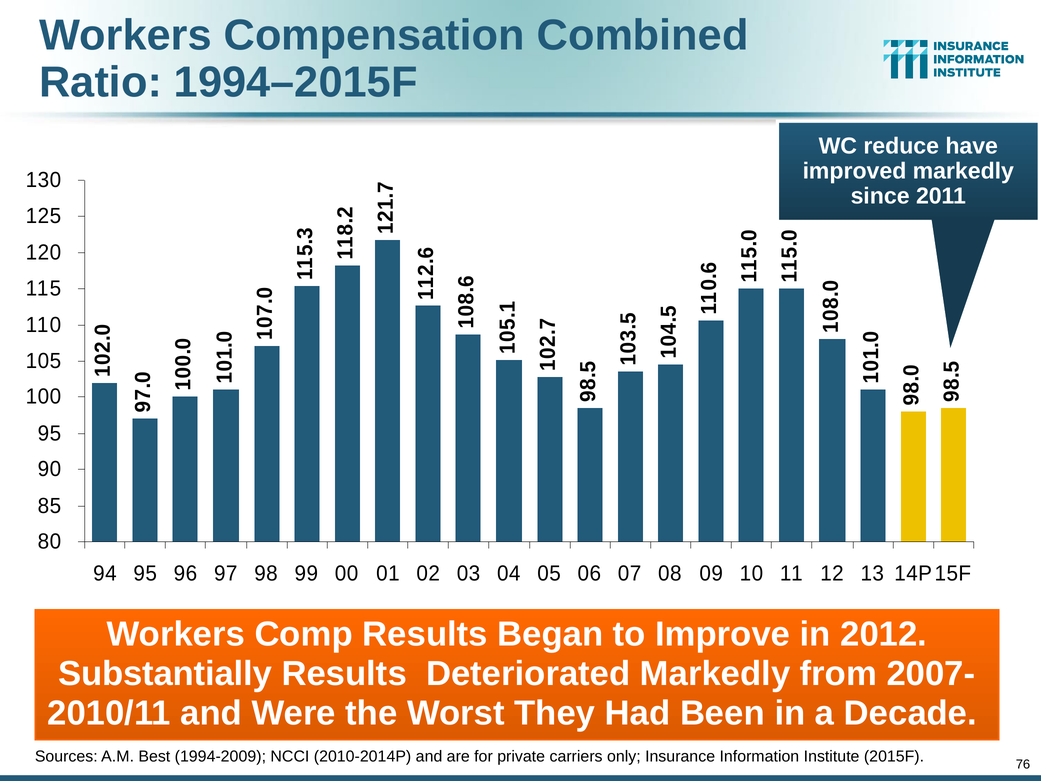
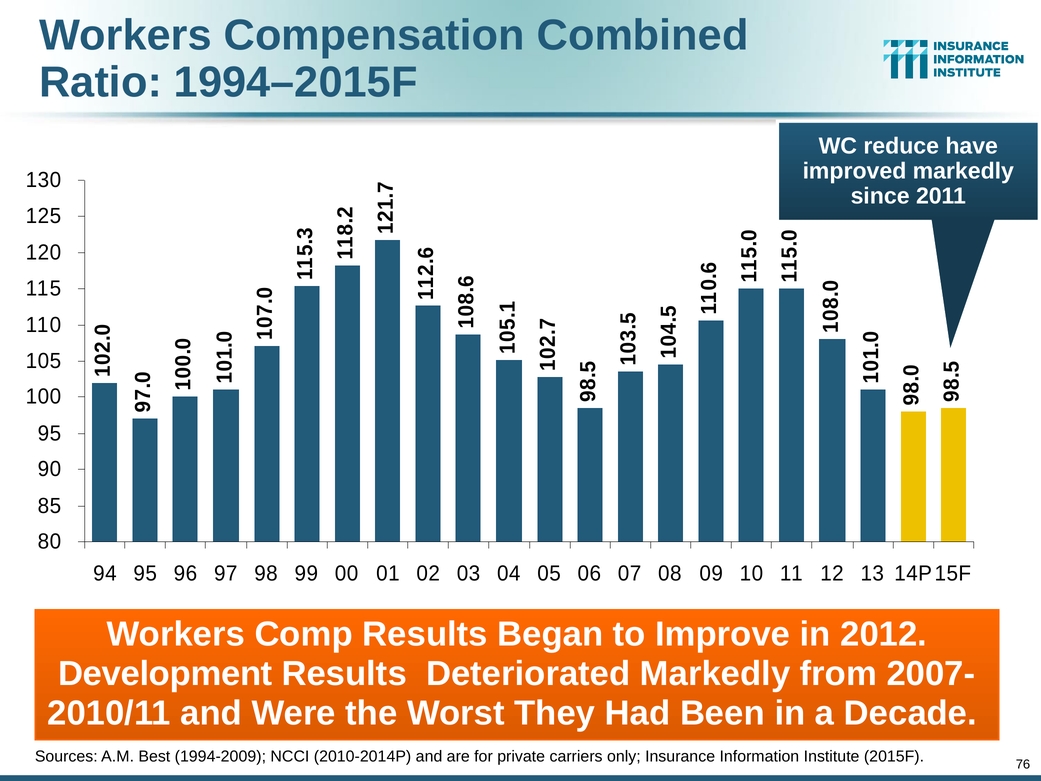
Substantially: Substantially -> Development
